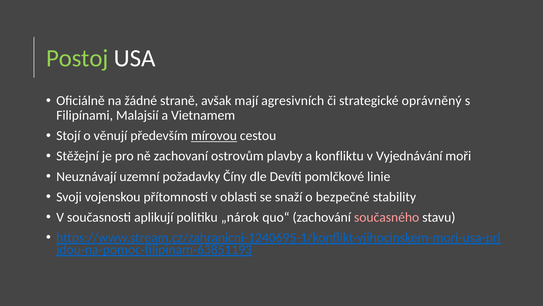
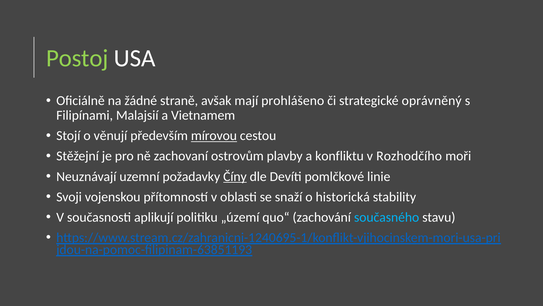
agresivních: agresivních -> prohlášeno
Vyjednávání: Vyjednávání -> Rozhodčího
Číny underline: none -> present
bezpečné: bezpečné -> historická
„nárok: „nárok -> „území
současného colour: pink -> light blue
